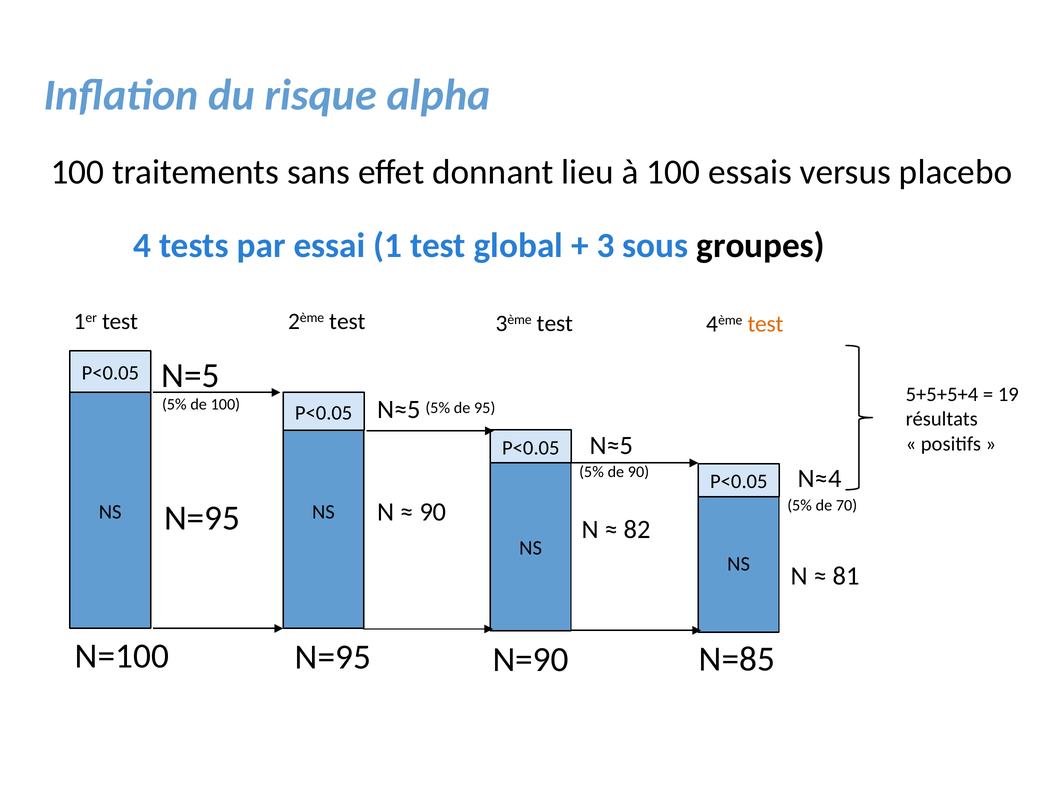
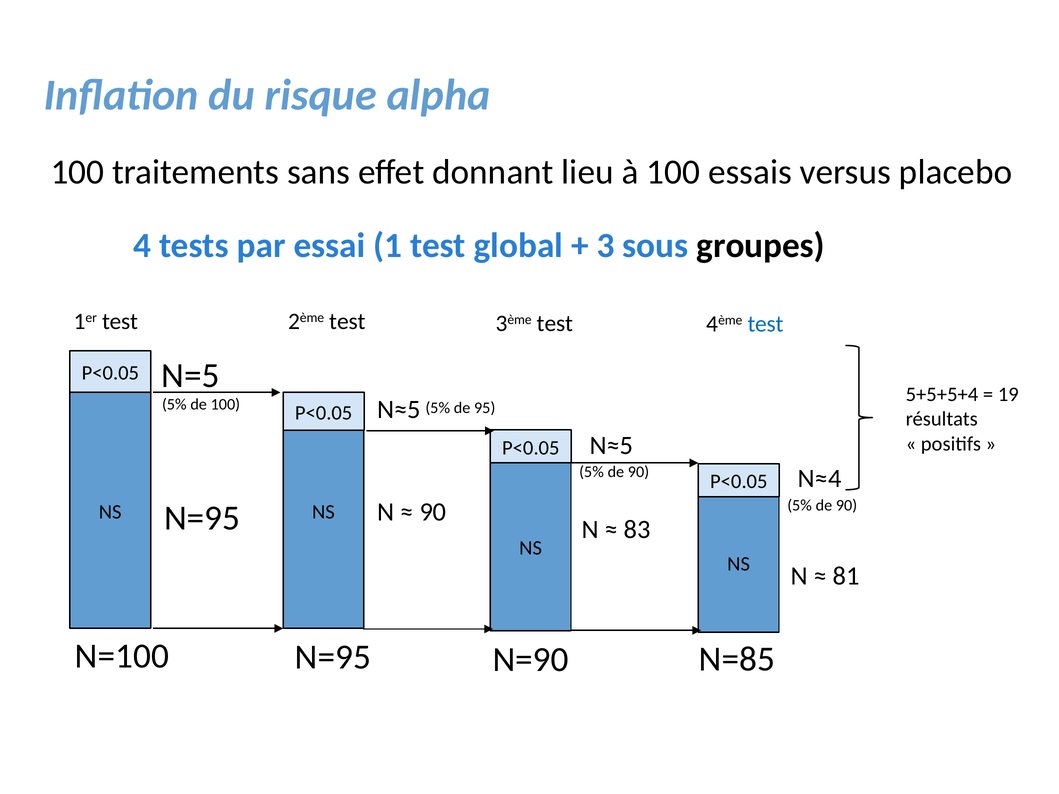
test at (766, 324) colour: orange -> blue
70 at (847, 506): 70 -> 90
82: 82 -> 83
